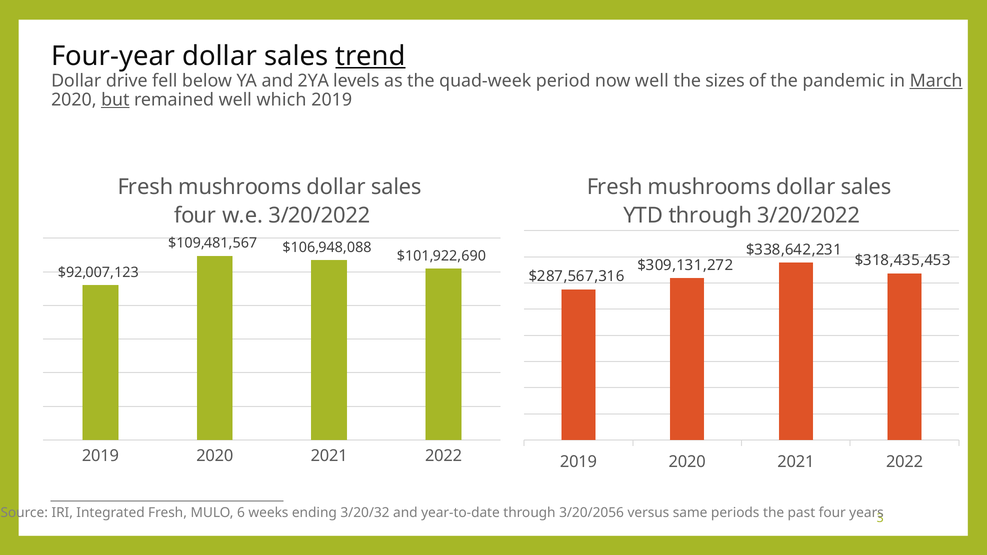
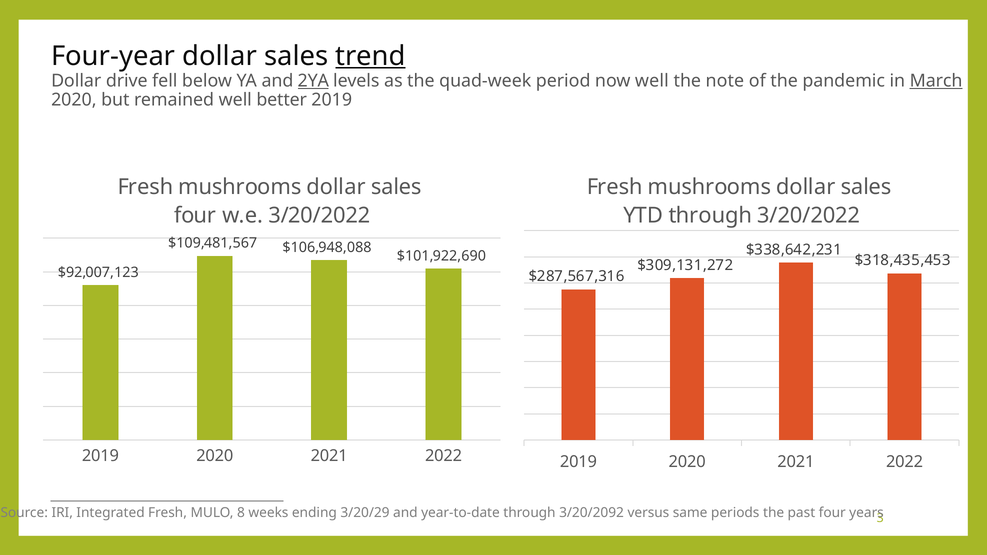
2YA underline: none -> present
sizes: sizes -> note
but underline: present -> none
which: which -> better
6: 6 -> 8
3/20/32: 3/20/32 -> 3/20/29
3/20/2056: 3/20/2056 -> 3/20/2092
